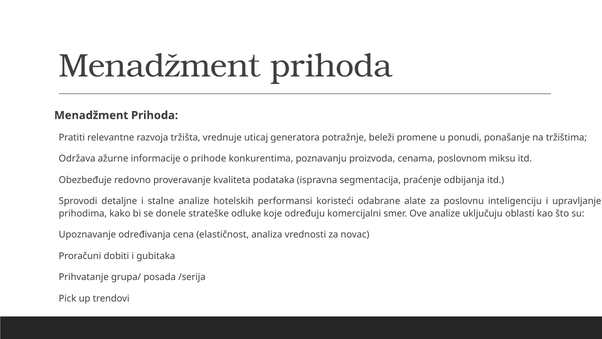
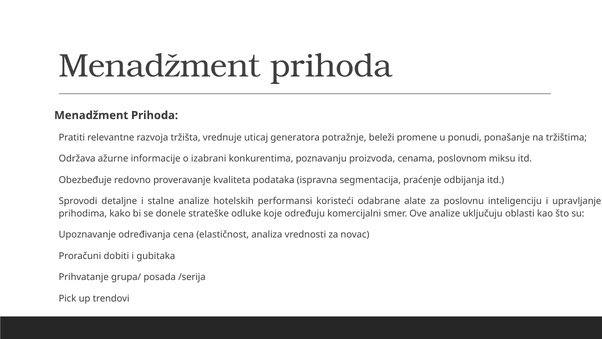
prihode: prihode -> izabrani
